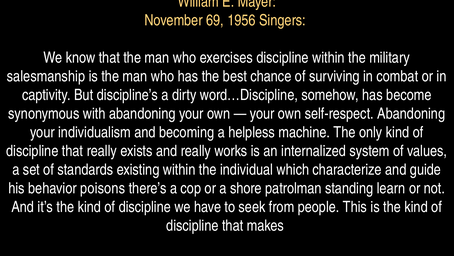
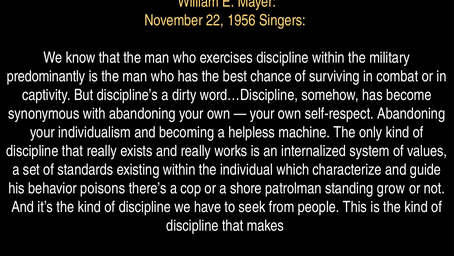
69: 69 -> 22
salesmanship: salesmanship -> predominantly
learn: learn -> grow
